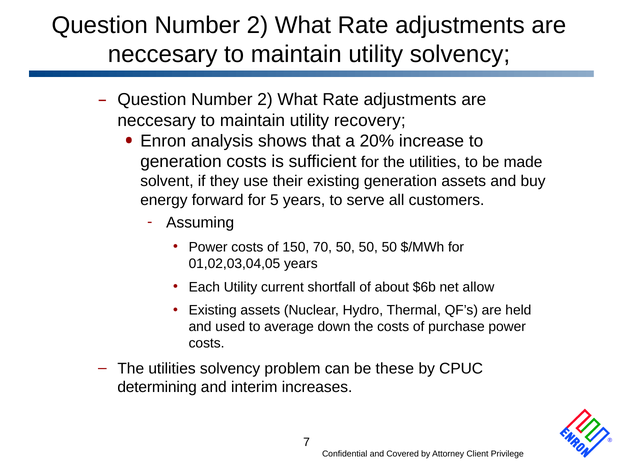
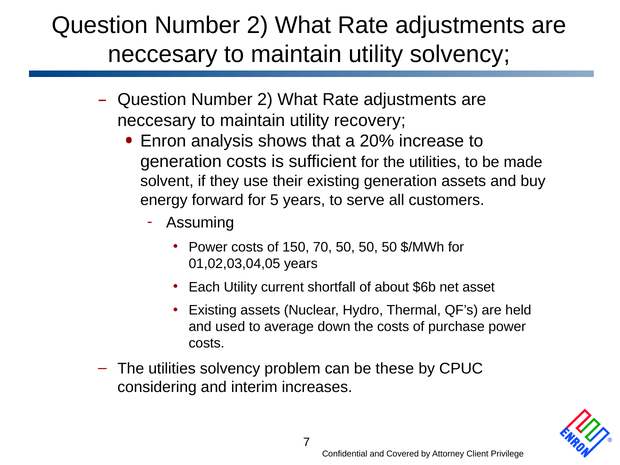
allow: allow -> asset
determining: determining -> considering
